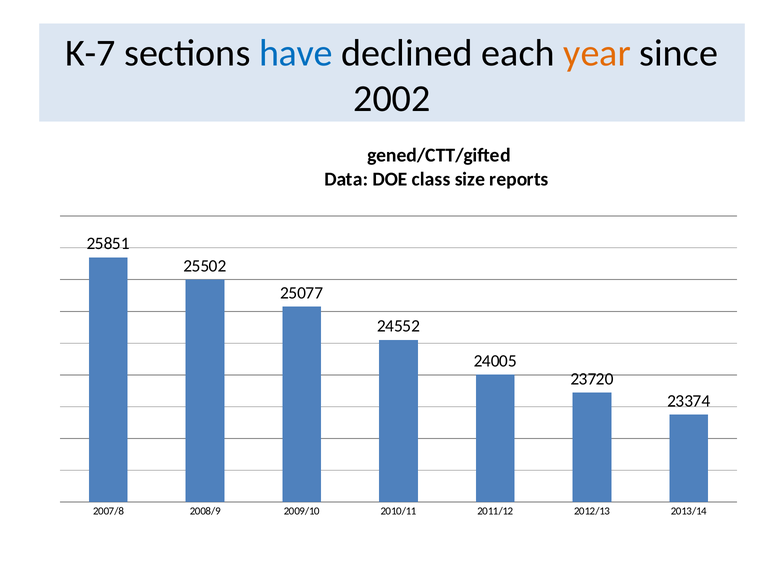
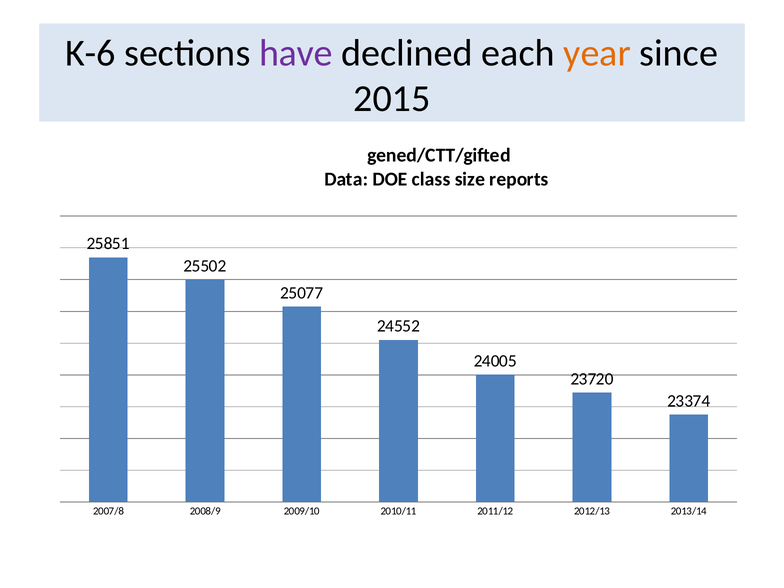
K-7: K-7 -> K-6
have colour: blue -> purple
2002: 2002 -> 2015
